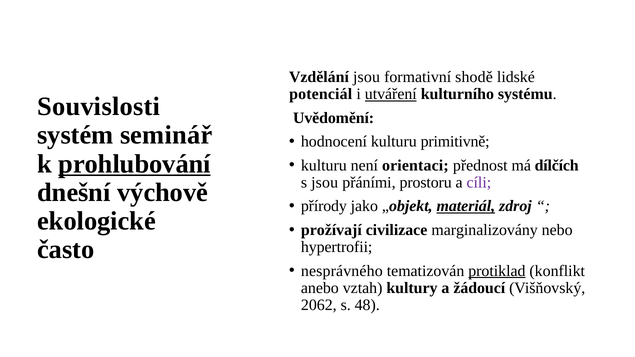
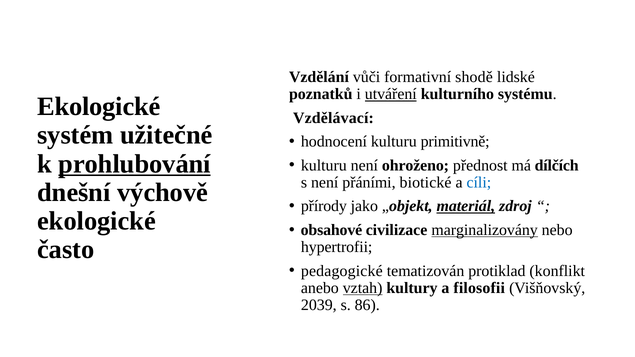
Vzdělání jsou: jsou -> vůči
potenciál: potenciál -> poznatků
Souvislosti at (99, 107): Souvislosti -> Ekologické
Uvědomění: Uvědomění -> Vzdělávací
seminář: seminář -> užitečné
orientaci: orientaci -> ohroženo
s jsou: jsou -> není
prostoru: prostoru -> biotické
cíli colour: purple -> blue
prožívají: prožívají -> obsahové
marginalizovány underline: none -> present
nesprávného: nesprávného -> pedagogické
protiklad underline: present -> none
vztah underline: none -> present
žádoucí: žádoucí -> filosofii
2062: 2062 -> 2039
48: 48 -> 86
